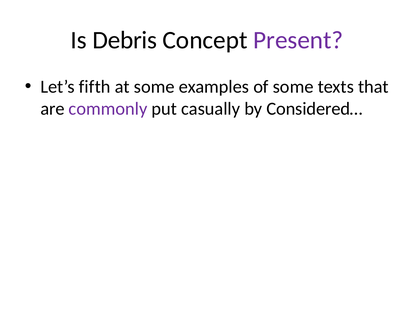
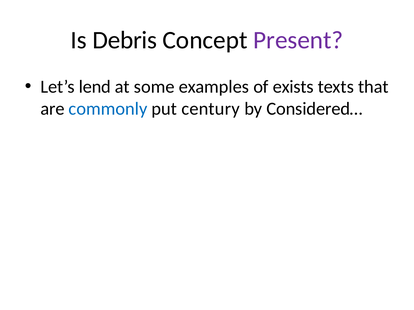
fifth: fifth -> lend
of some: some -> exists
commonly colour: purple -> blue
casually: casually -> century
